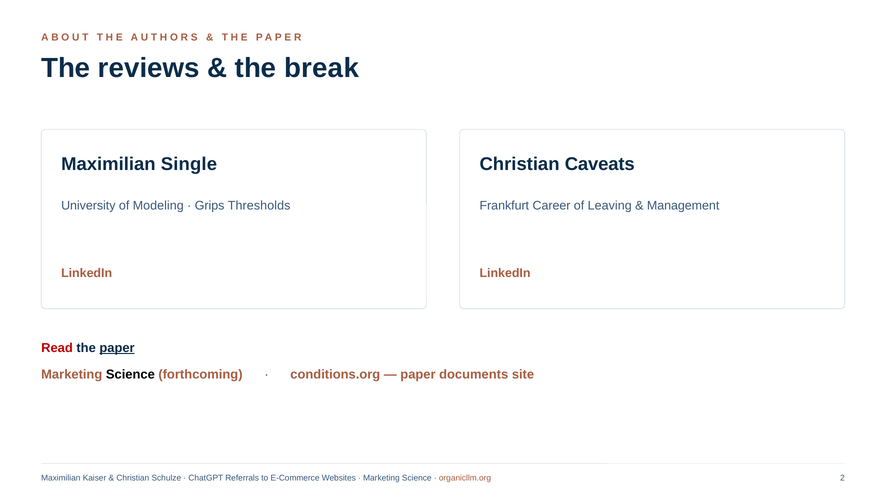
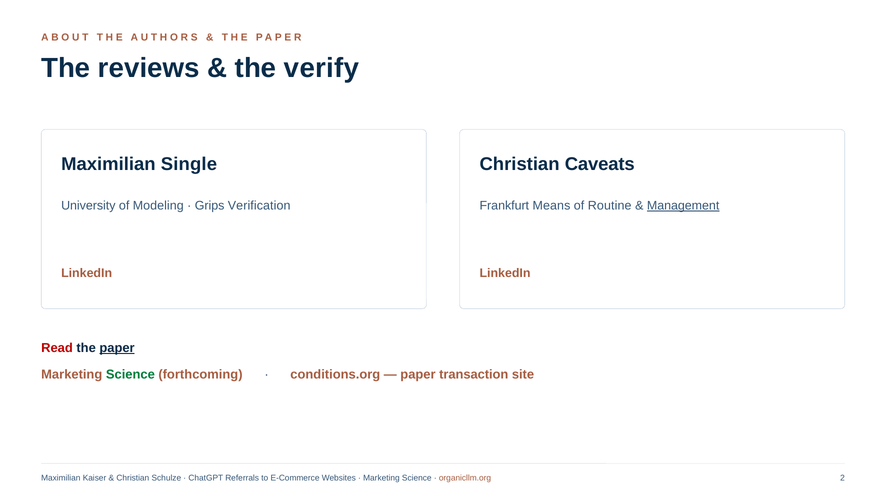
break: break -> verify
Thresholds: Thresholds -> Verification
Career: Career -> Means
Leaving: Leaving -> Routine
Management underline: none -> present
Science at (130, 375) colour: black -> green
documents: documents -> transaction
